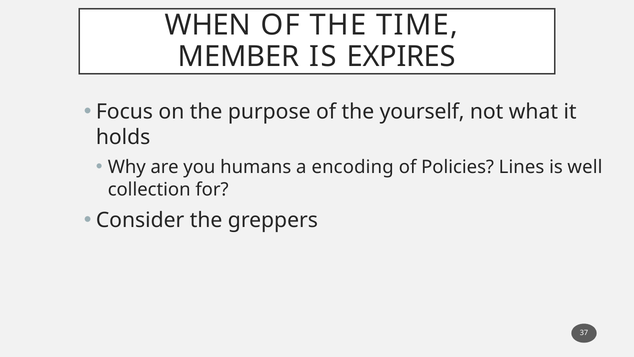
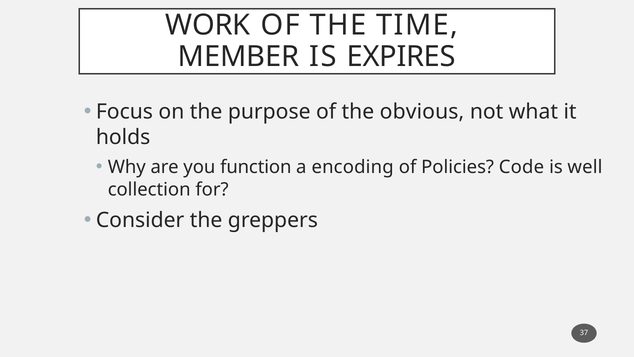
WHEN: WHEN -> WORK
yourself: yourself -> obvious
humans: humans -> function
Lines: Lines -> Code
